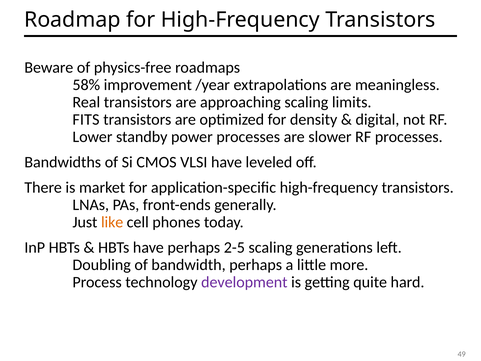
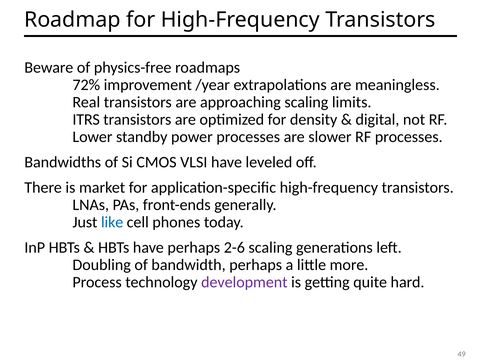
58%: 58% -> 72%
FITS: FITS -> ITRS
like colour: orange -> blue
2-5: 2-5 -> 2-6
